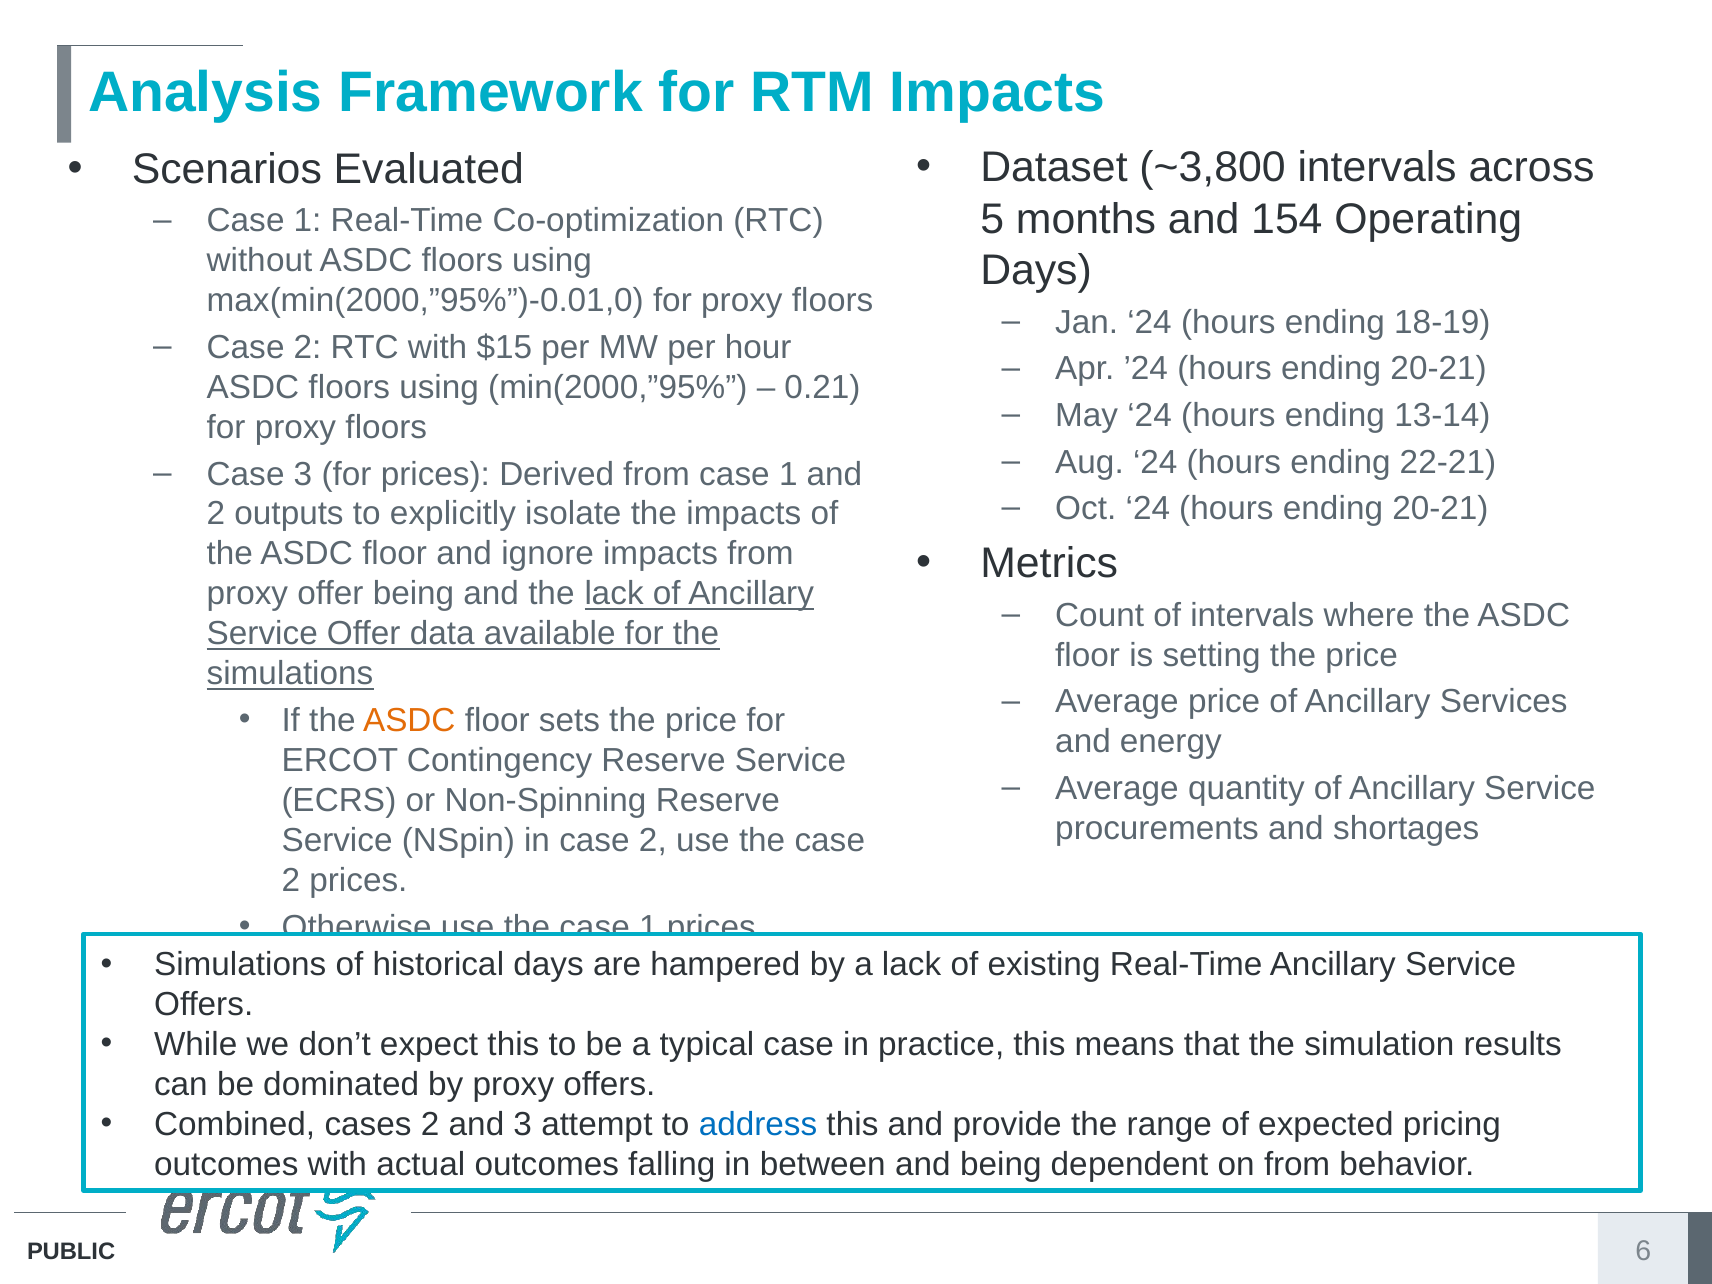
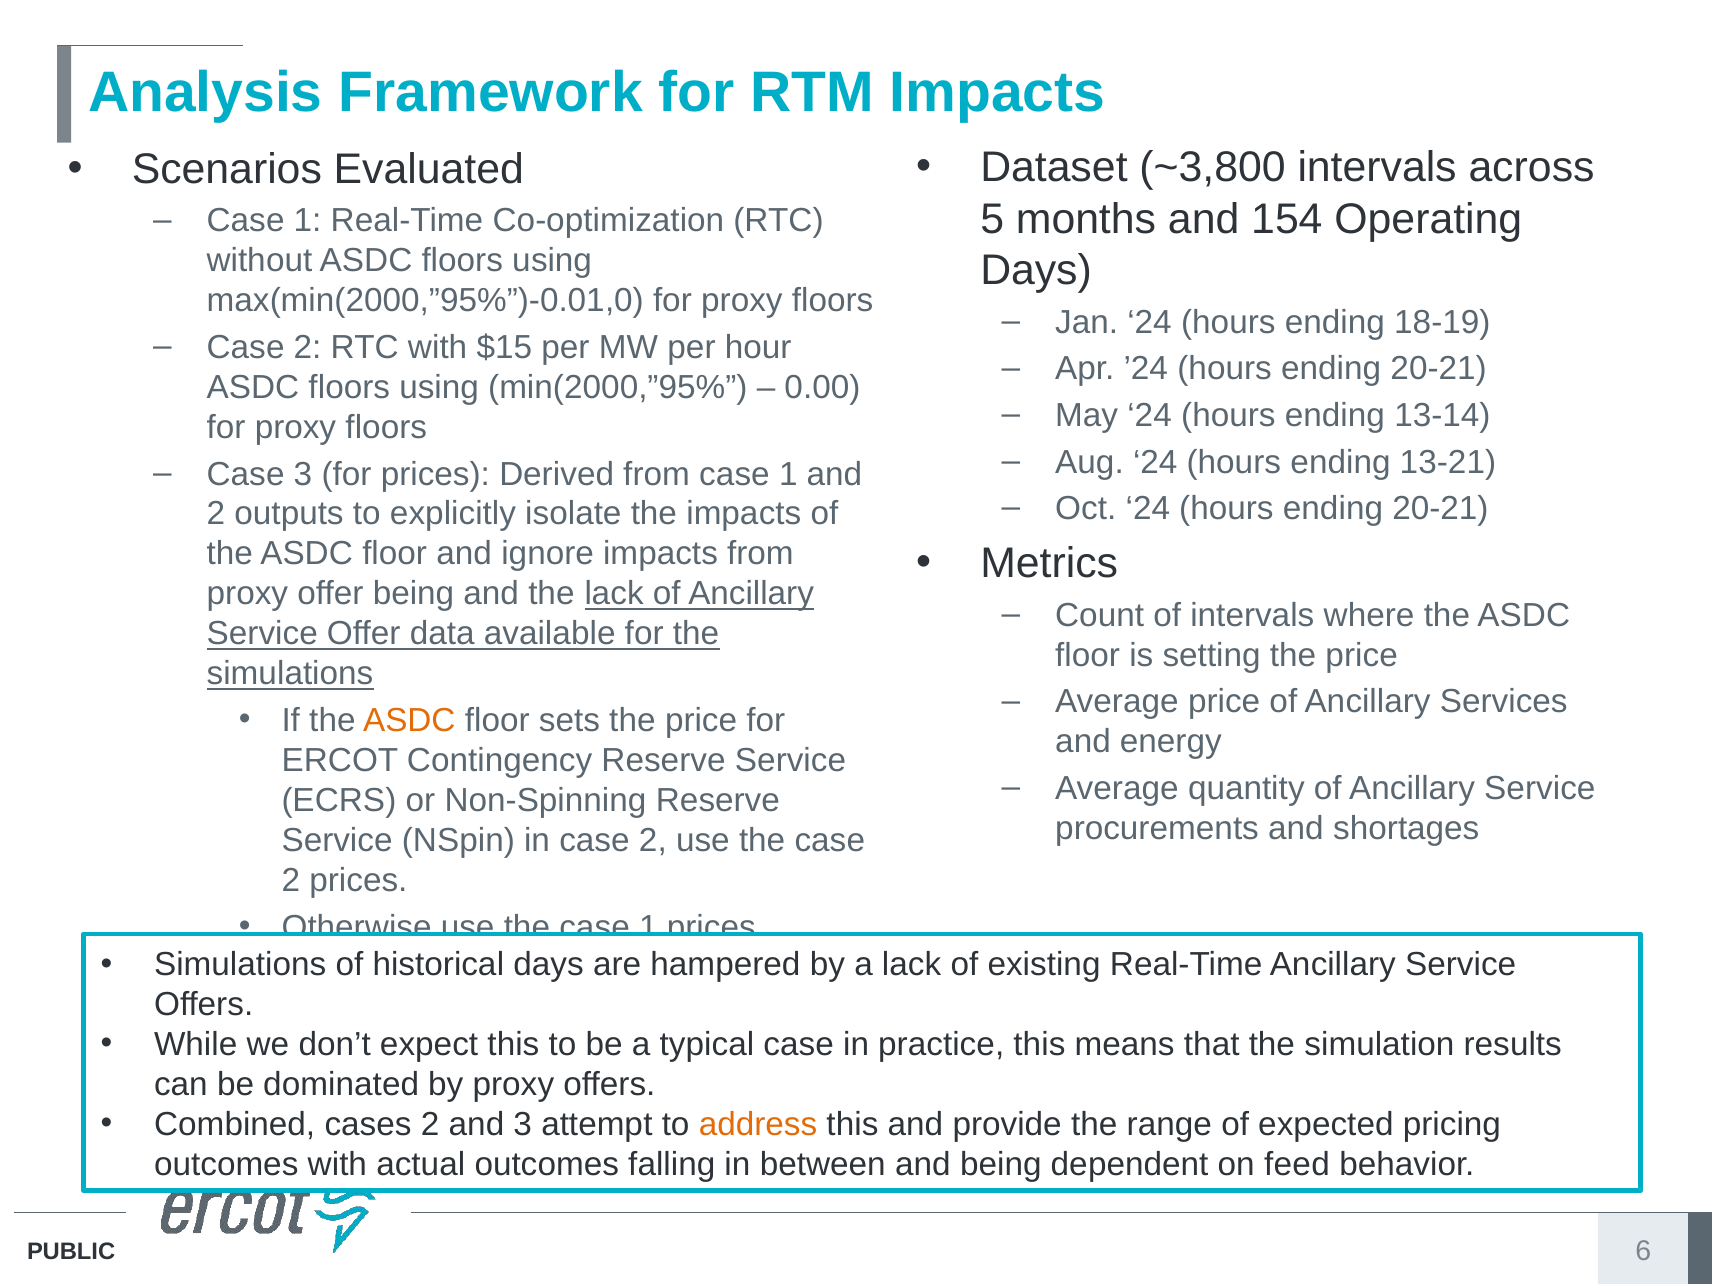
0.21: 0.21 -> 0.00
22-21: 22-21 -> 13-21
address colour: blue -> orange
on from: from -> feed
